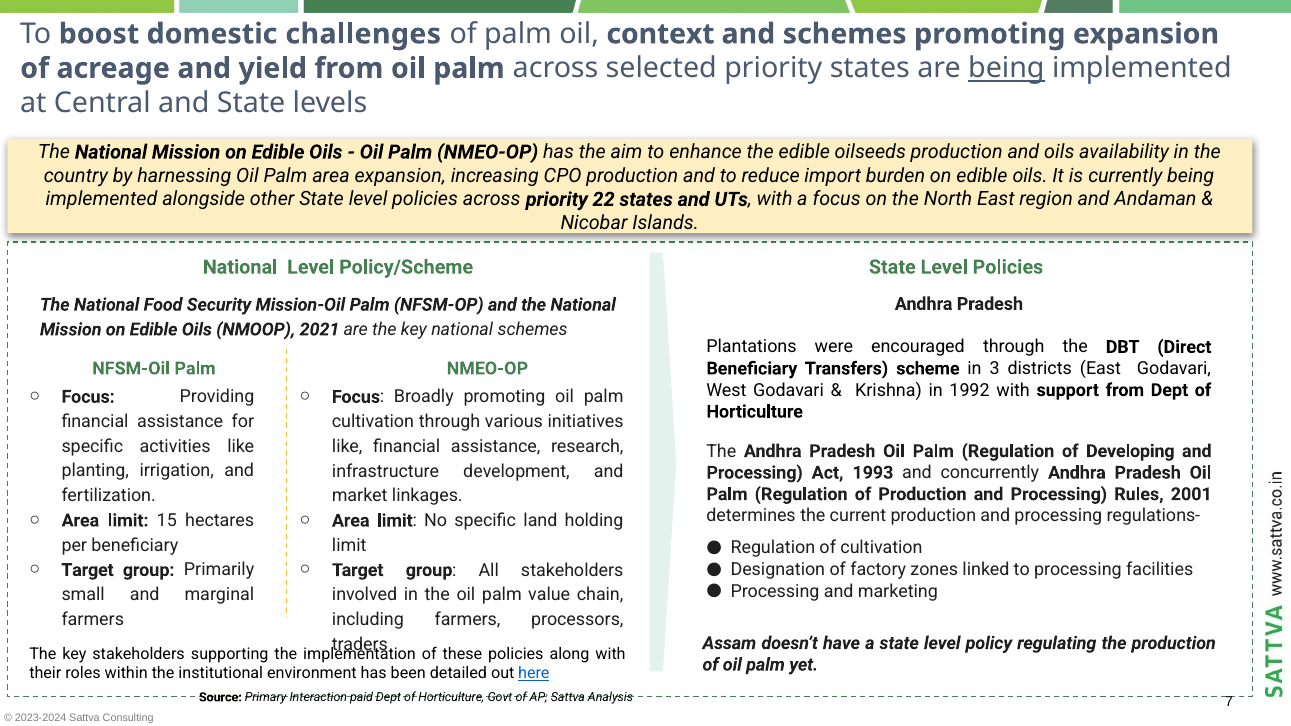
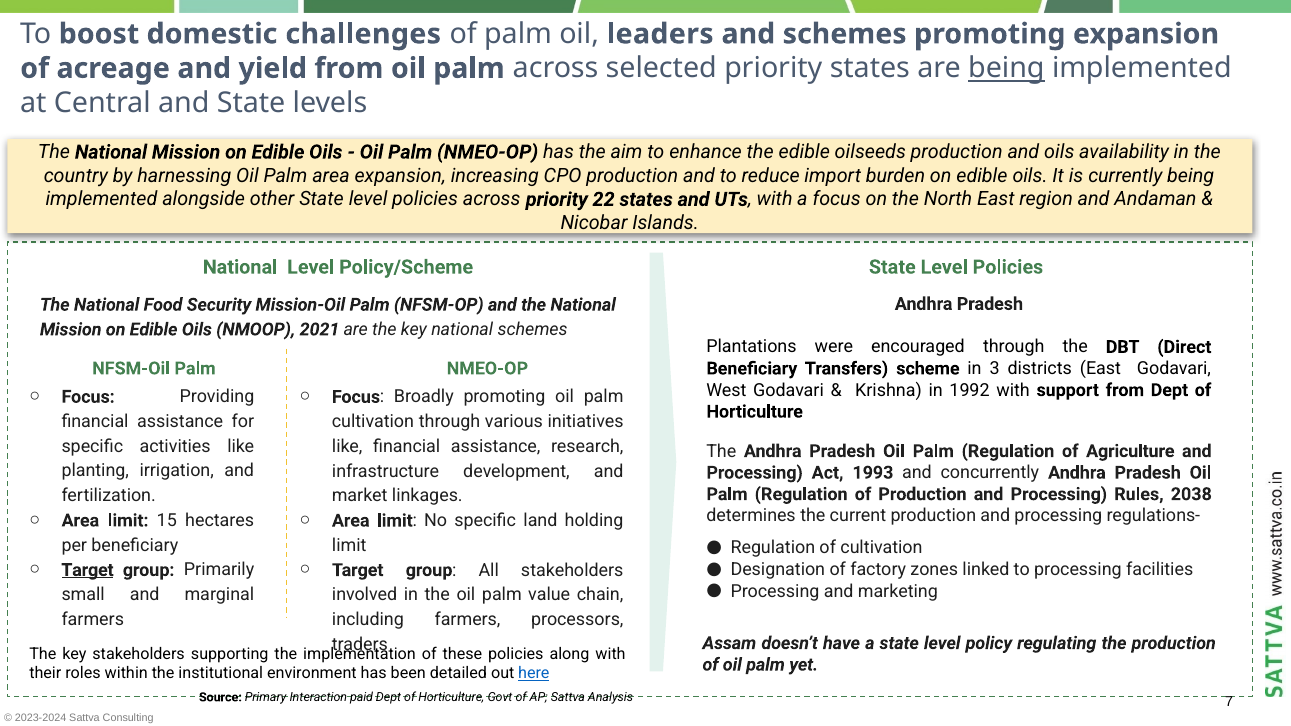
context: context -> leaders
Developing: Developing -> Agriculture
2001: 2001 -> 2038
Target at (87, 570) underline: none -> present
